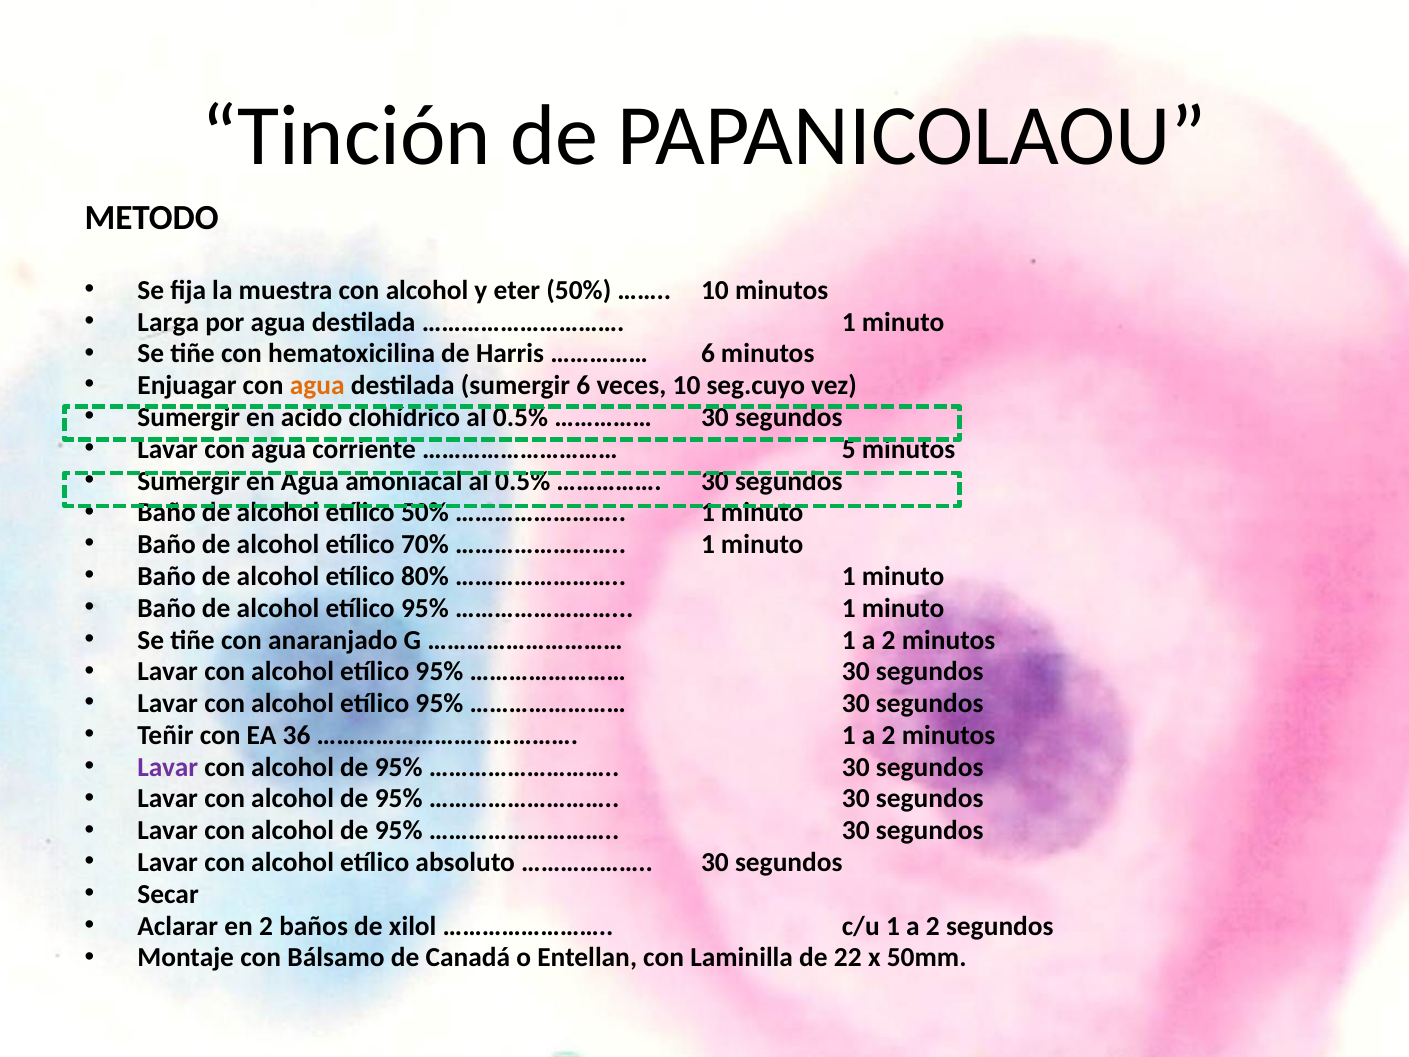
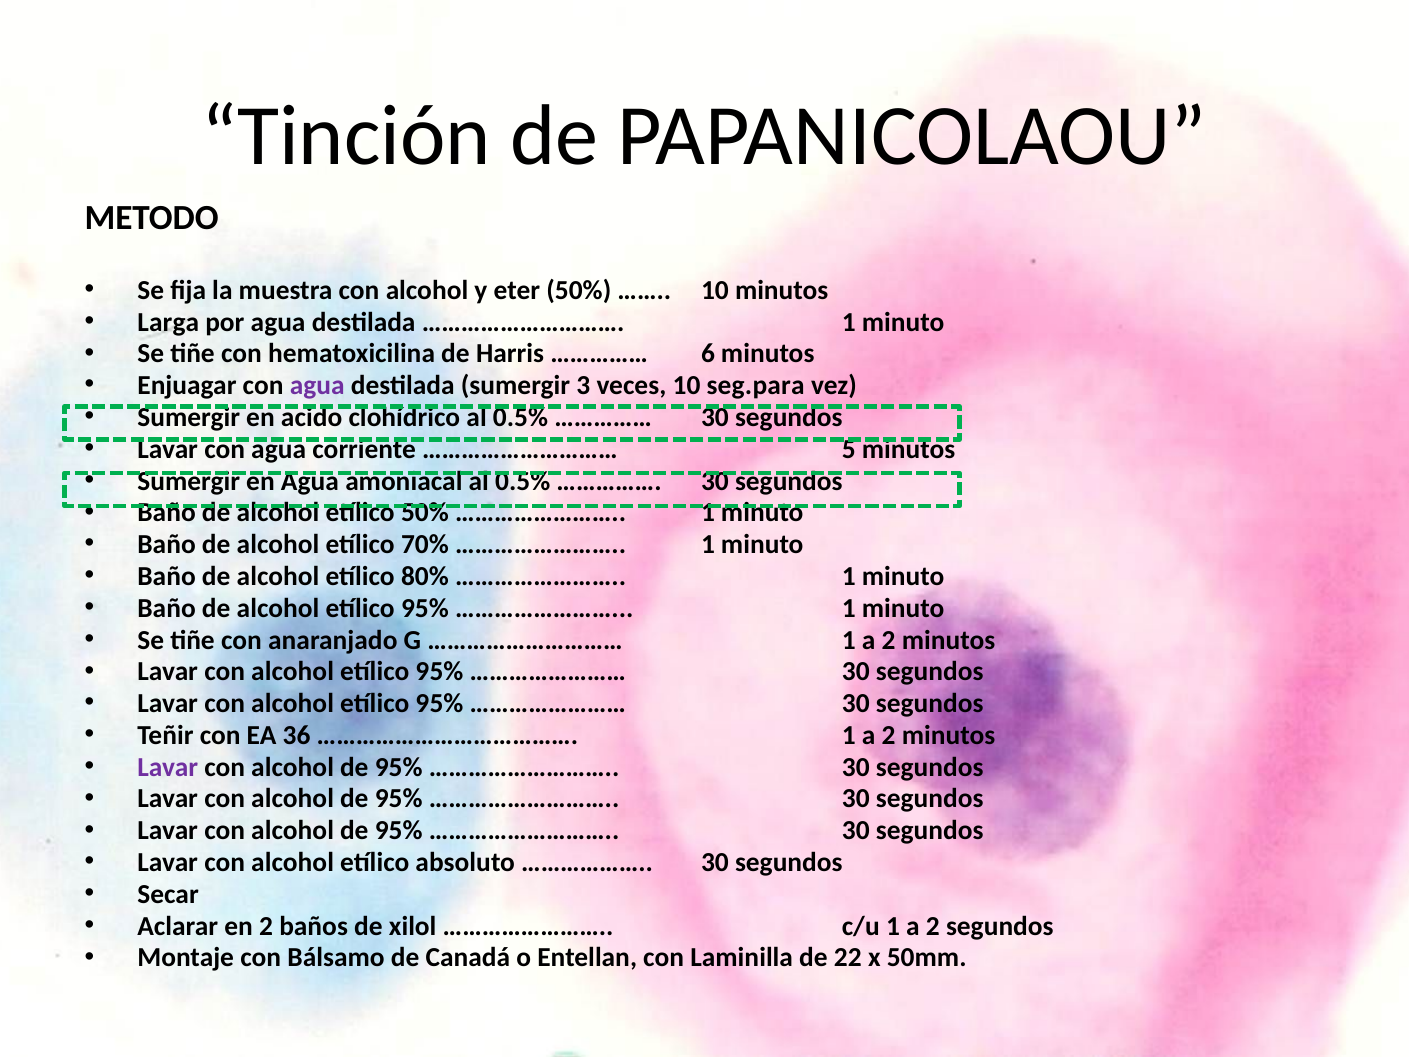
agua at (317, 386) colour: orange -> purple
sumergir 6: 6 -> 3
seg.cuyo: seg.cuyo -> seg.para
